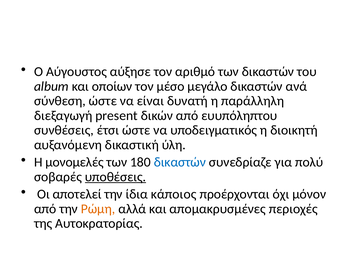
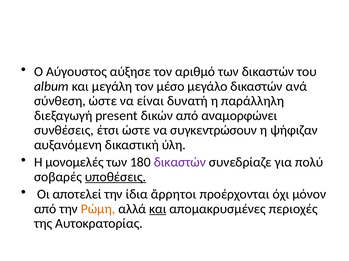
οποίων: οποίων -> μεγάλη
ευυπόληπτου: ευυπόληπτου -> αναμορφώνει
υποδειγματικός: υποδειγματικός -> συγκεντρώσουν
διοικητή: διοικητή -> ψήφιζαν
δικαστών at (180, 163) colour: blue -> purple
κάποιος: κάποιος -> ἄρρητοι
και at (158, 209) underline: none -> present
